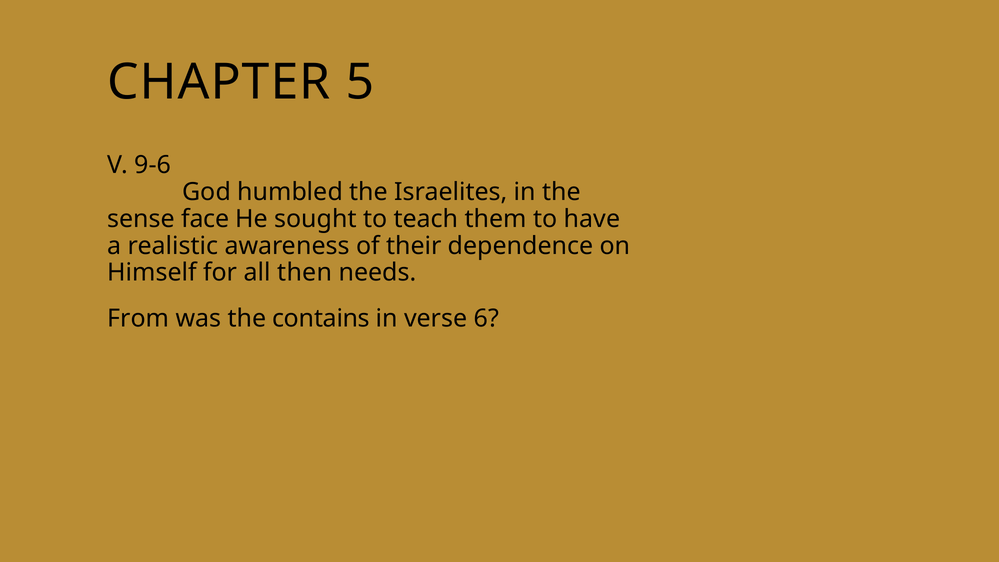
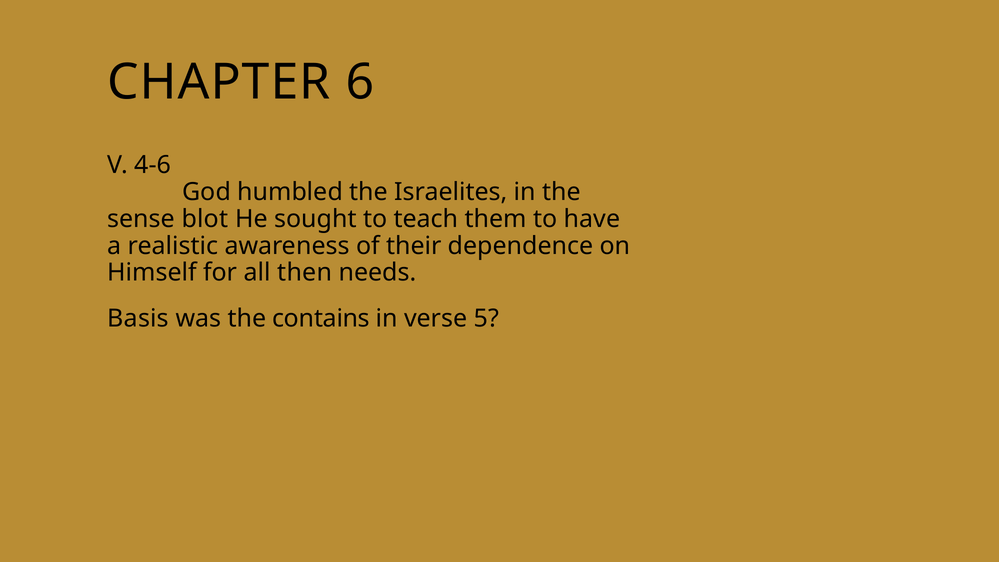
5: 5 -> 6
9-6: 9-6 -> 4-6
face: face -> blot
From: From -> Basis
6: 6 -> 5
